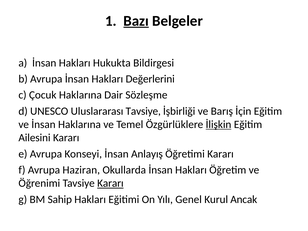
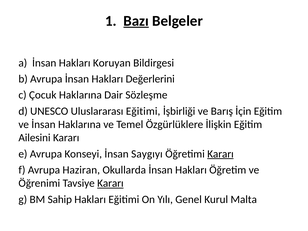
Hukukta: Hukukta -> Koruyan
Uluslararası Tavsiye: Tavsiye -> Eğitimi
İlişkin underline: present -> none
Anlayış: Anlayış -> Saygıyı
Kararı at (220, 154) underline: none -> present
Ancak: Ancak -> Malta
